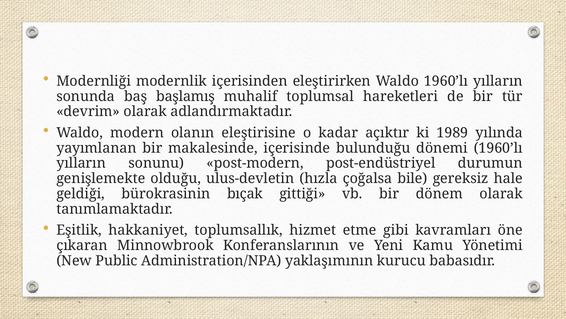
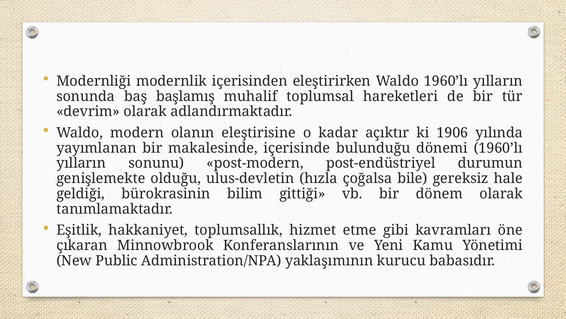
1989: 1989 -> 1906
bıçak: bıçak -> bilim
